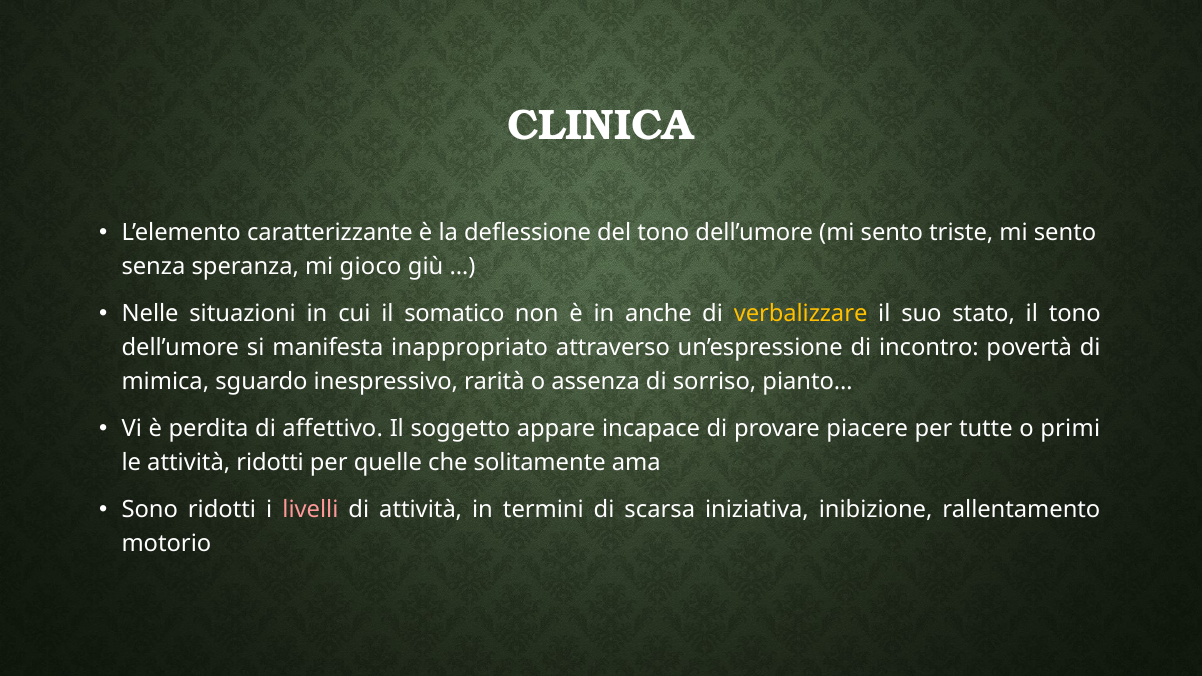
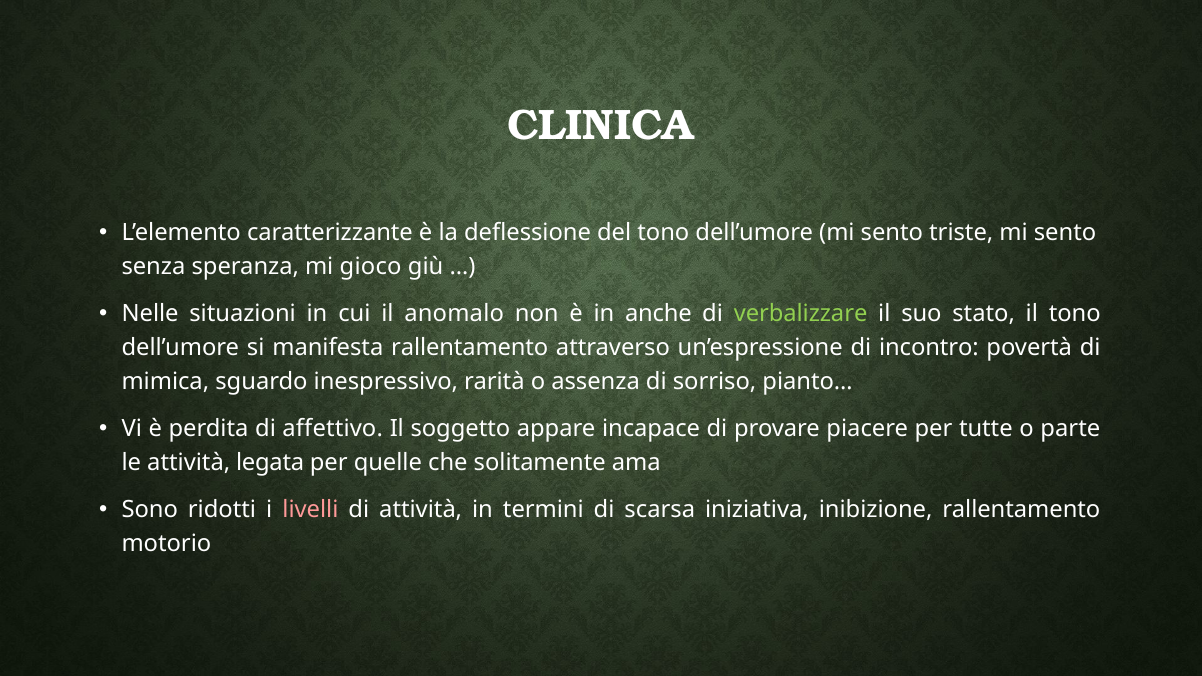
somatico: somatico -> anomalo
verbalizzare colour: yellow -> light green
manifesta inappropriato: inappropriato -> rallentamento
primi: primi -> parte
attività ridotti: ridotti -> legata
